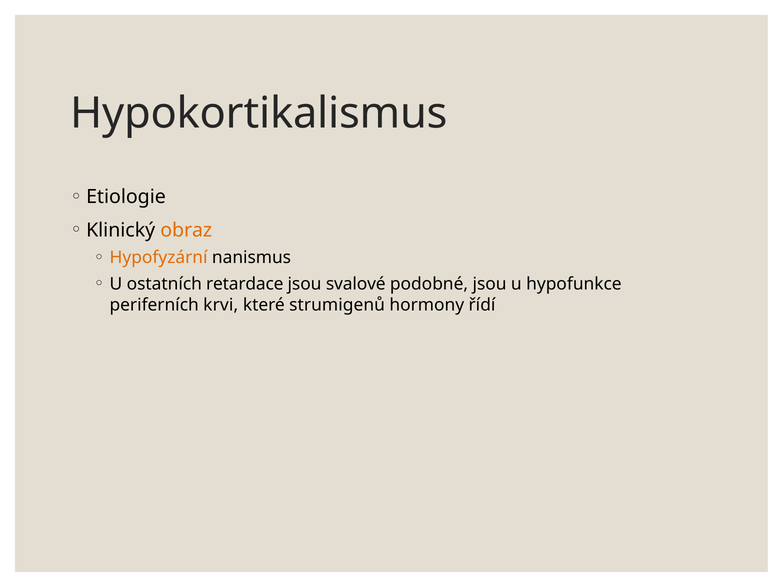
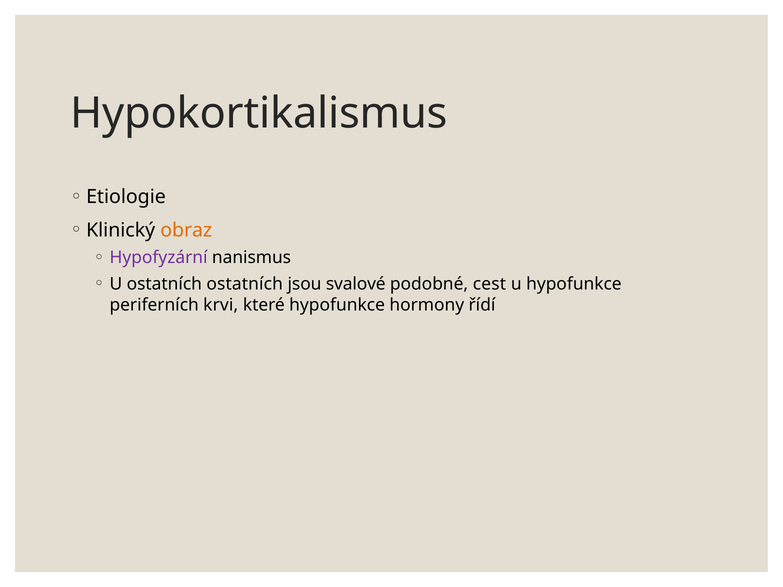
Hypofyzární colour: orange -> purple
ostatních retardace: retardace -> ostatních
podobné jsou: jsou -> cest
které strumigenů: strumigenů -> hypofunkce
